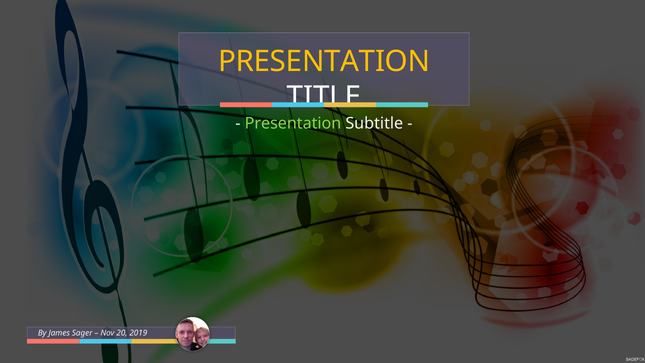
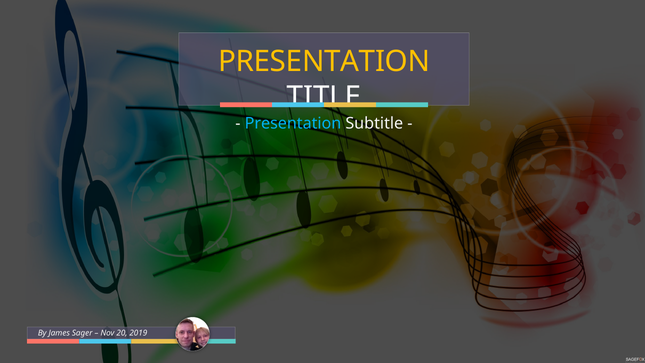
Presentation at (293, 123) colour: light green -> light blue
